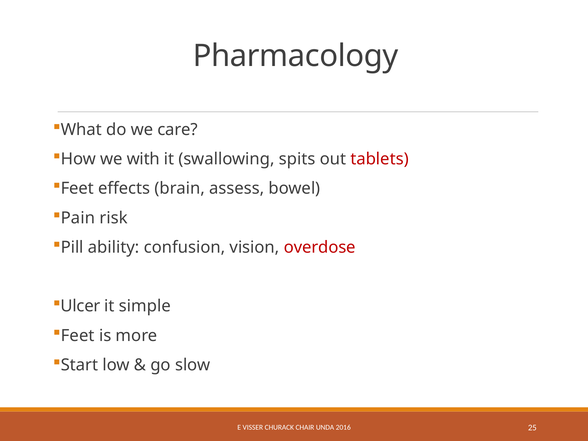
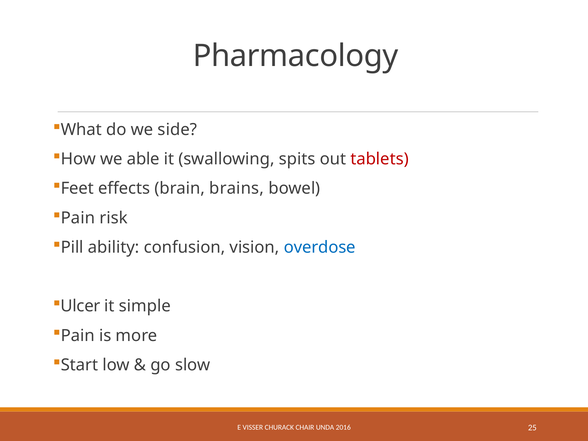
care: care -> side
with: with -> able
assess: assess -> brains
overdose colour: red -> blue
Feet at (78, 336): Feet -> Pain
